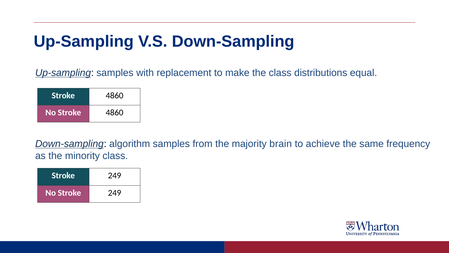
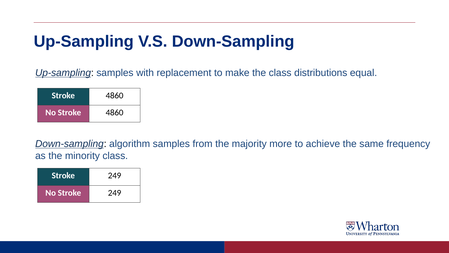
brain: brain -> more
